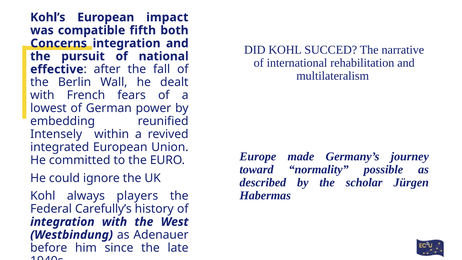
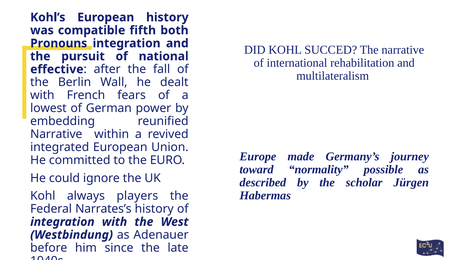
European impact: impact -> history
Concerns: Concerns -> Pronouns
Intensely at (56, 134): Intensely -> Narrative
Carefully’s: Carefully’s -> Narrates’s
